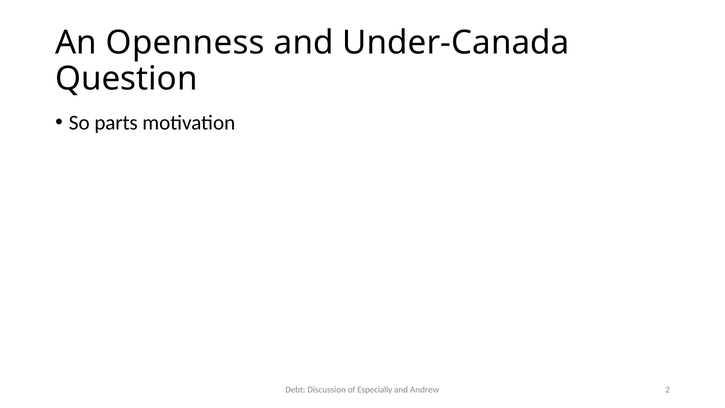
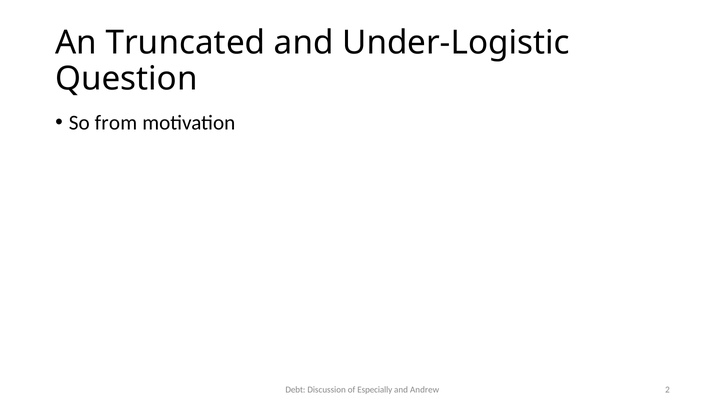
Openness: Openness -> Truncated
Under-Canada: Under-Canada -> Under-Logistic
parts: parts -> from
